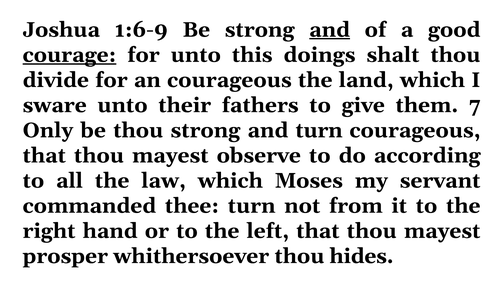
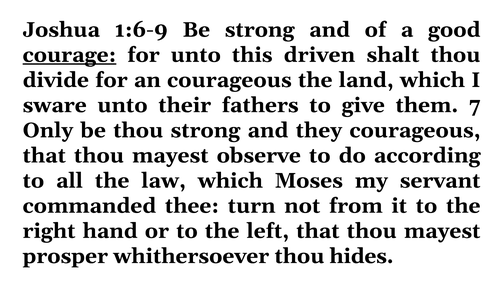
and at (330, 30) underline: present -> none
doings: doings -> driven
and turn: turn -> they
